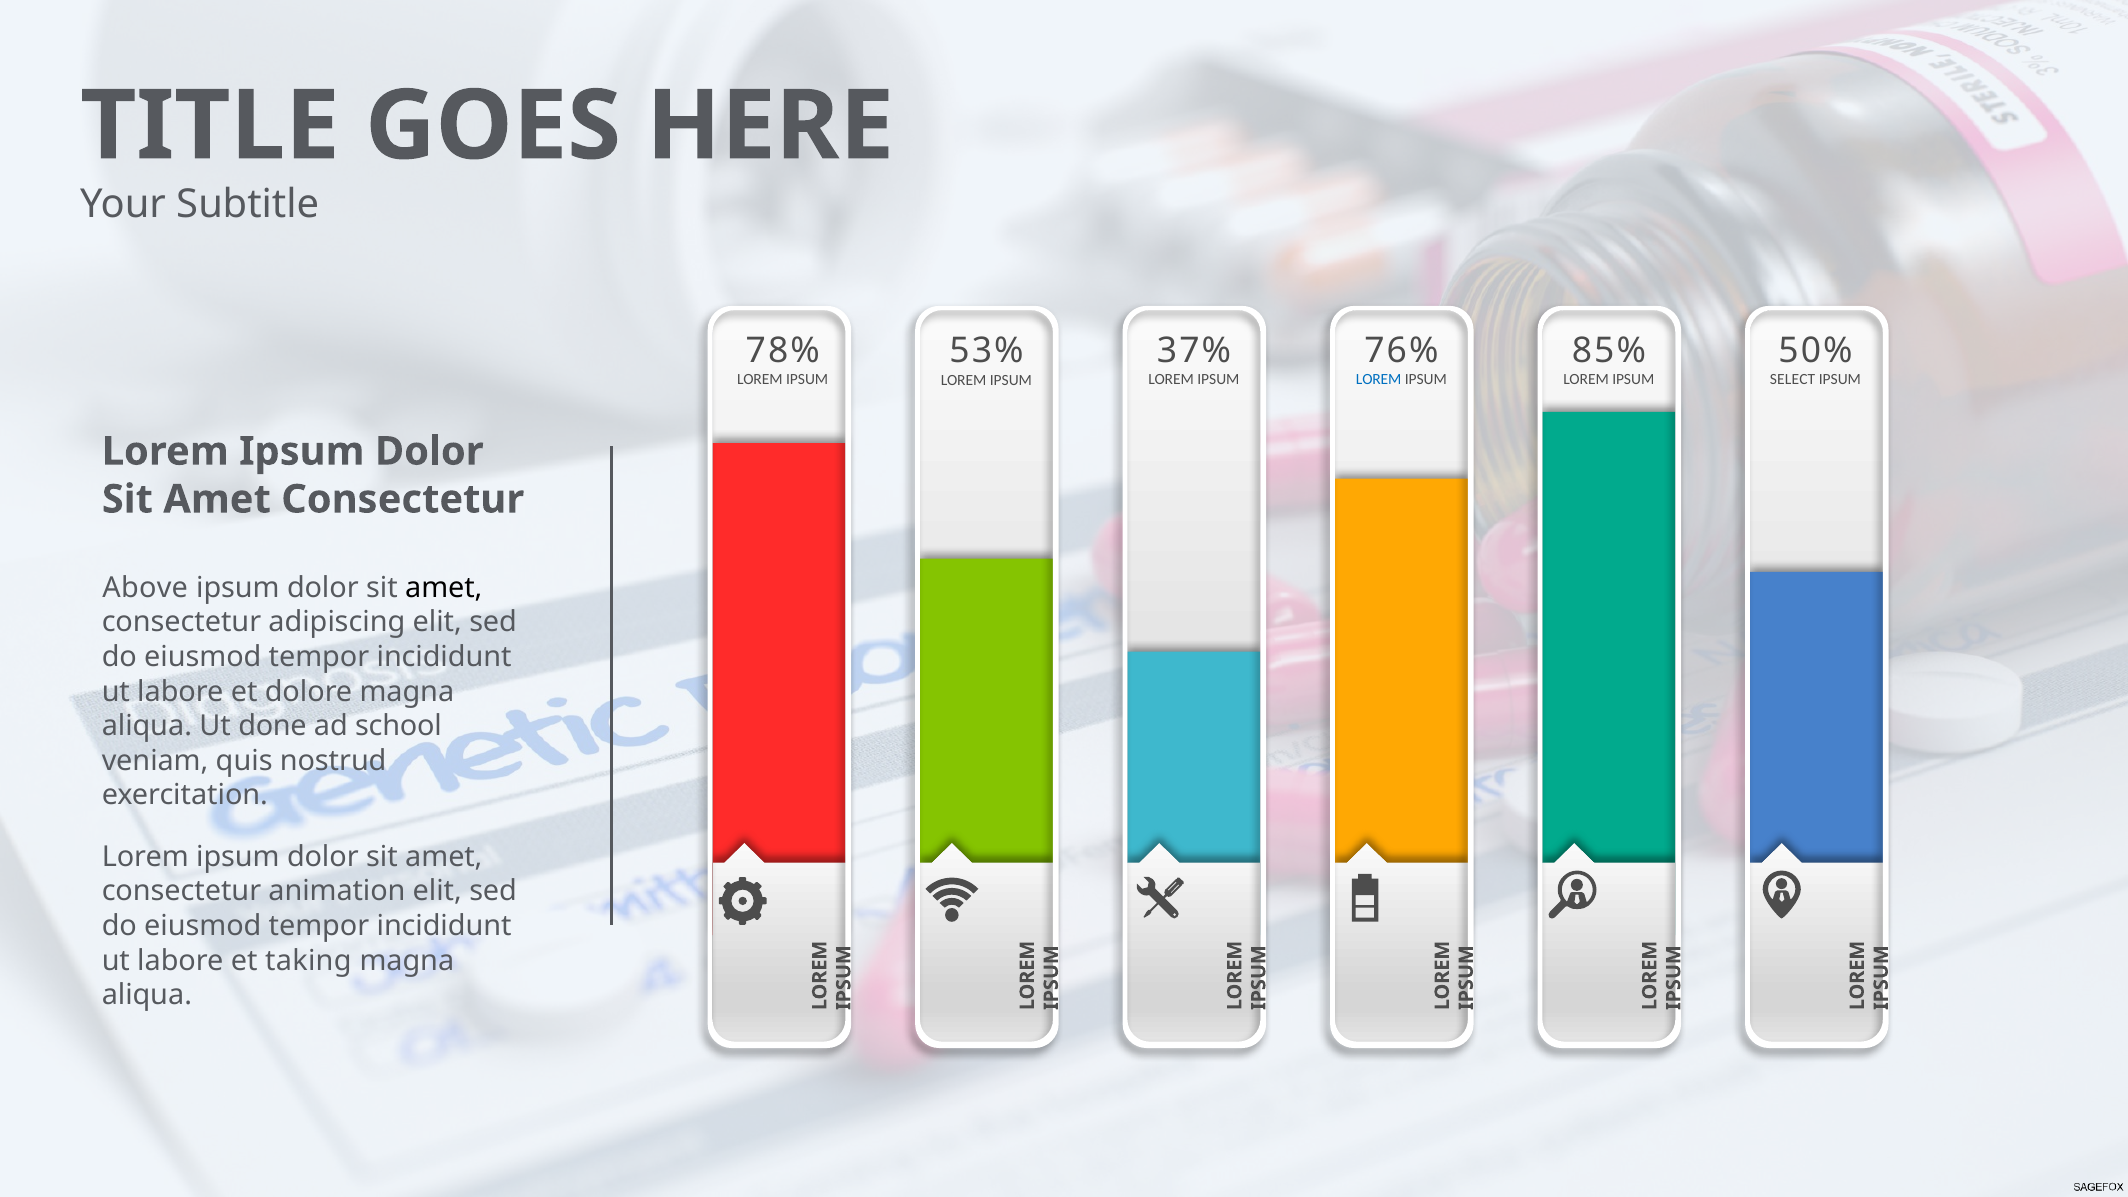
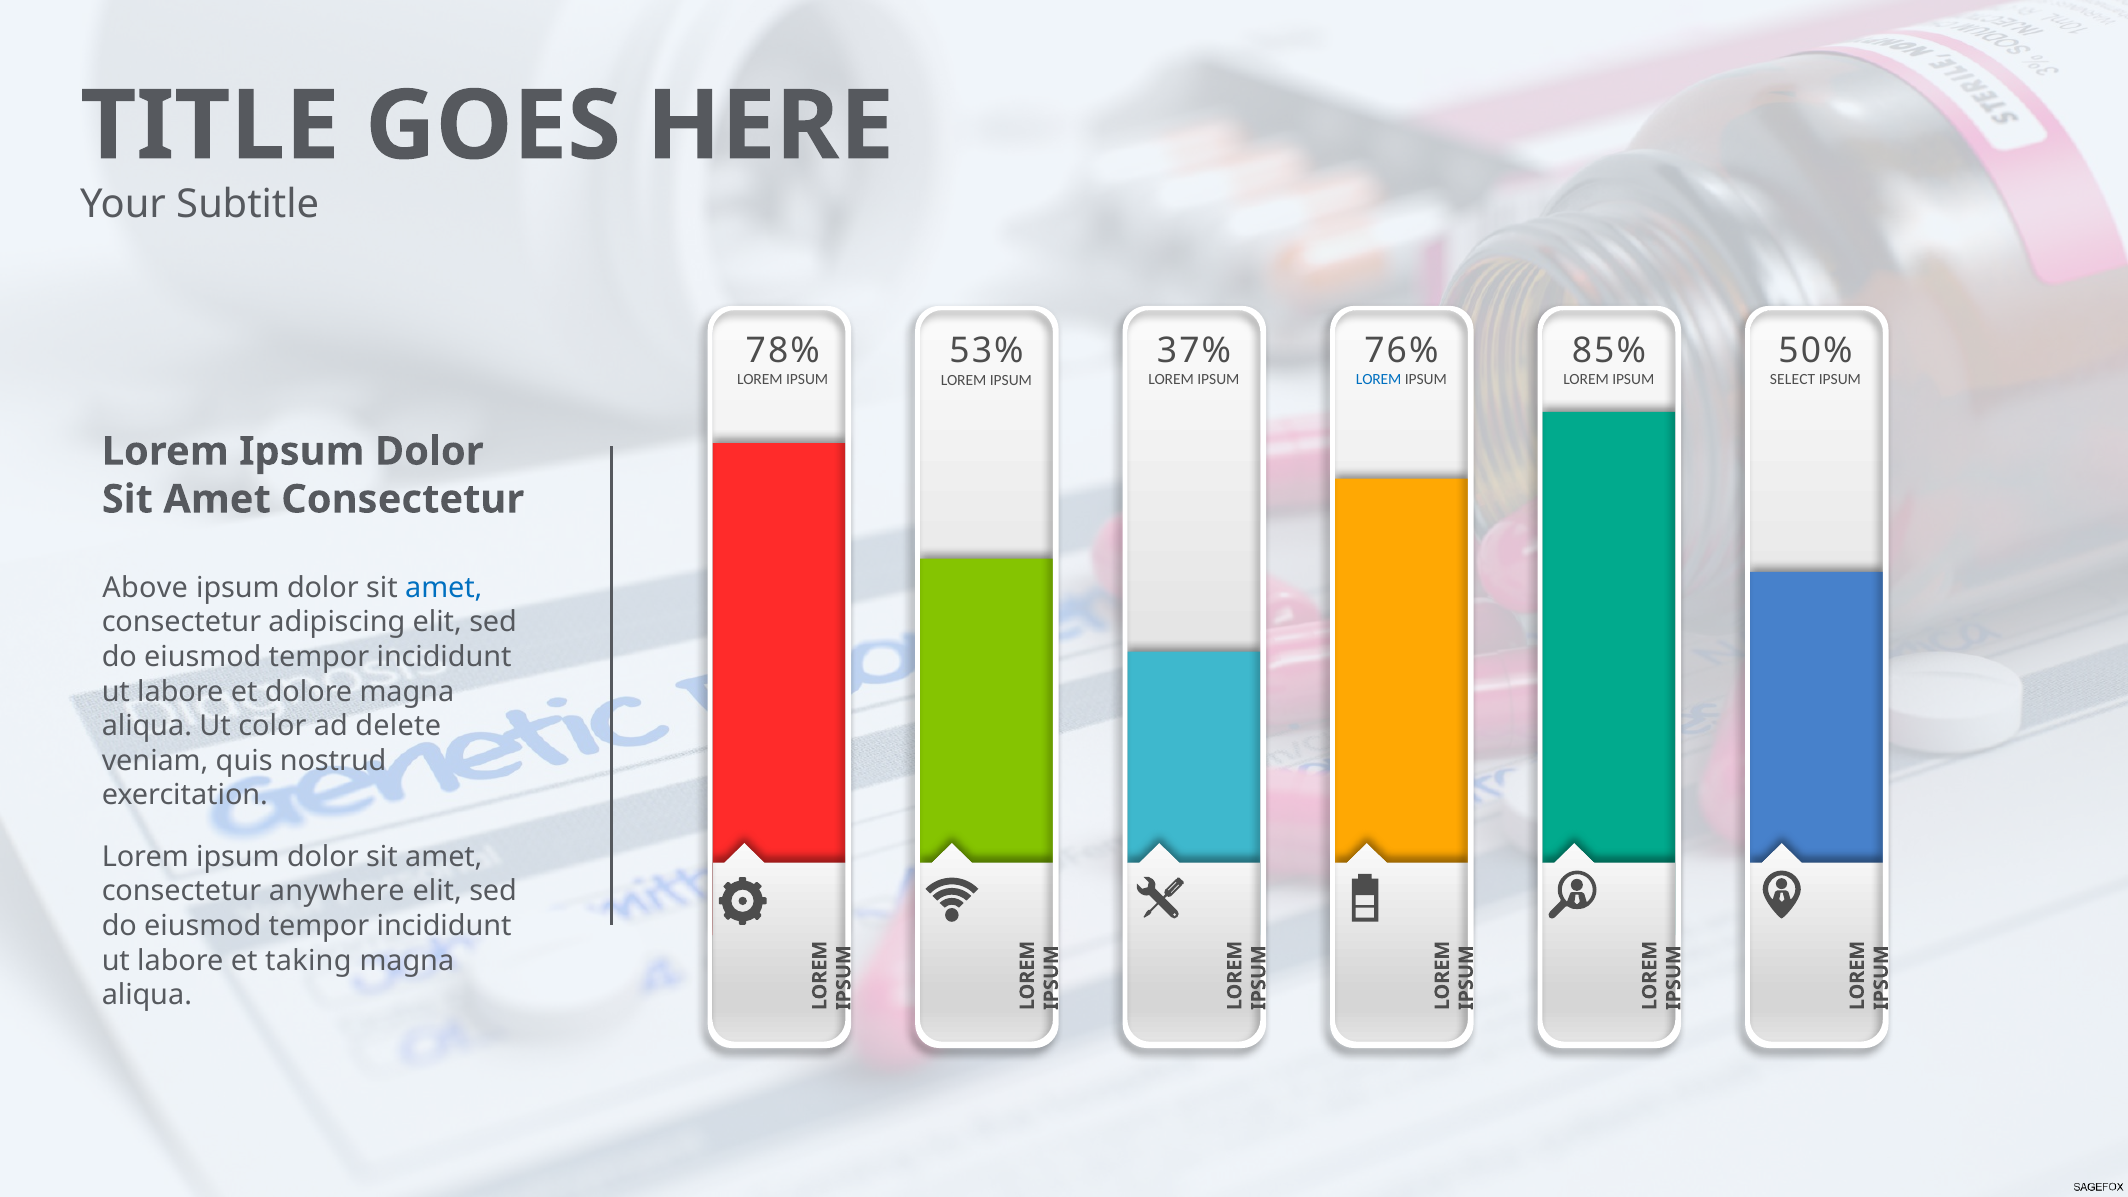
amet at (444, 588) colour: black -> blue
done: done -> color
school: school -> delete
animation: animation -> anywhere
